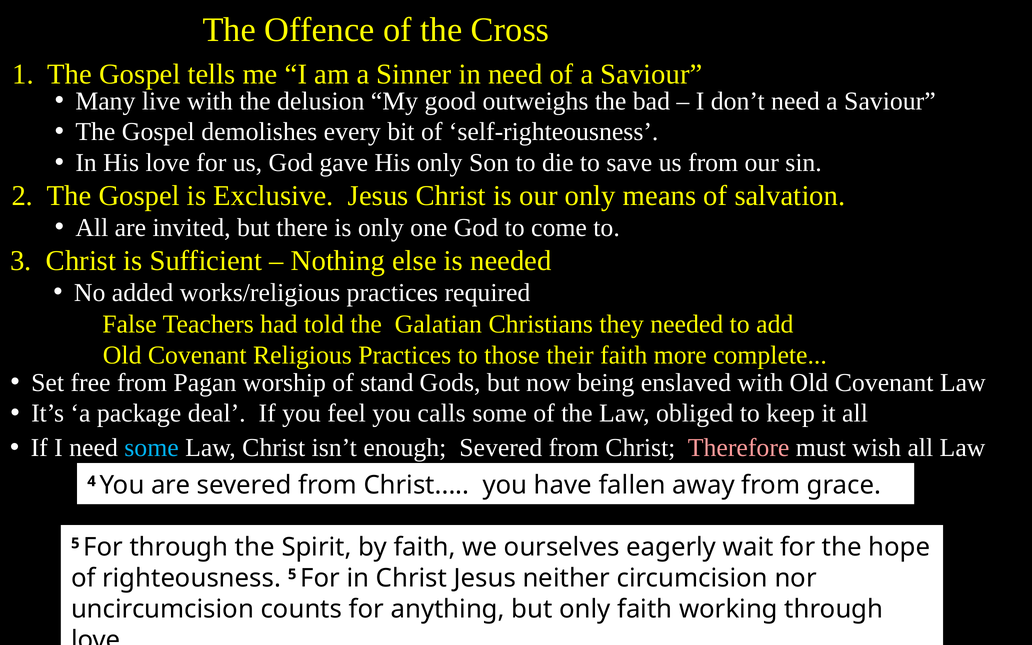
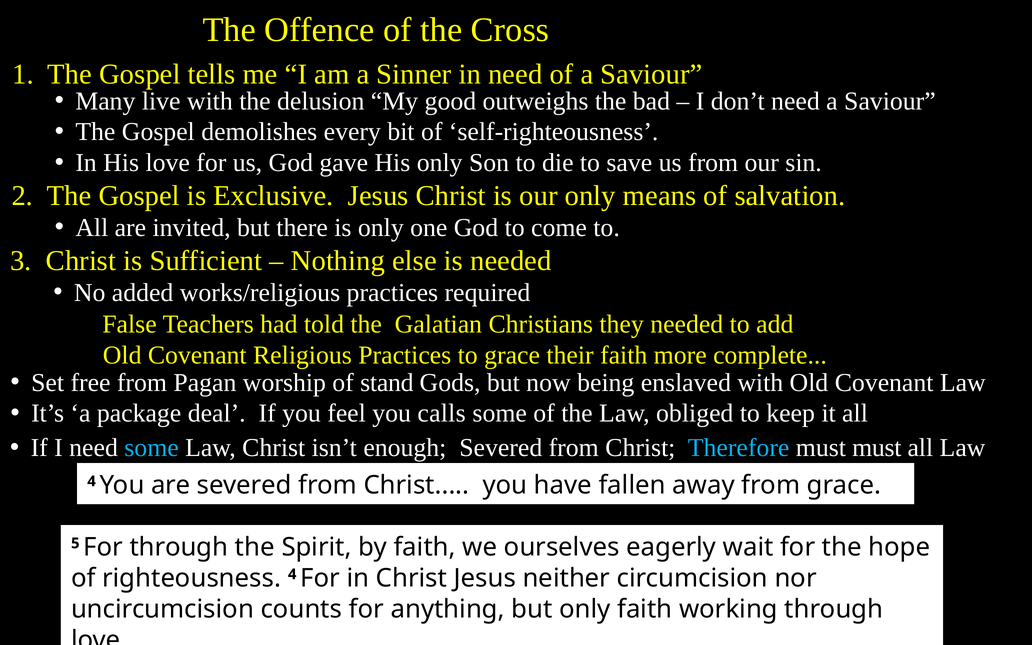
to those: those -> grace
Therefore colour: pink -> light blue
must wish: wish -> must
righteousness 5: 5 -> 4
